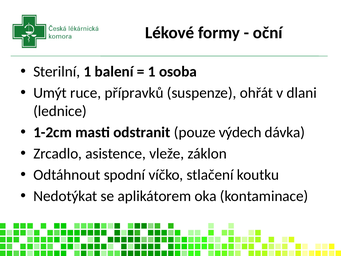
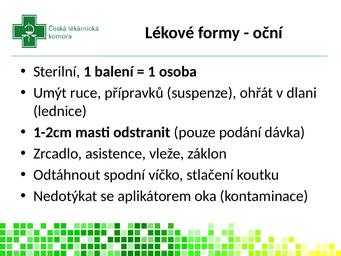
výdech: výdech -> podání
